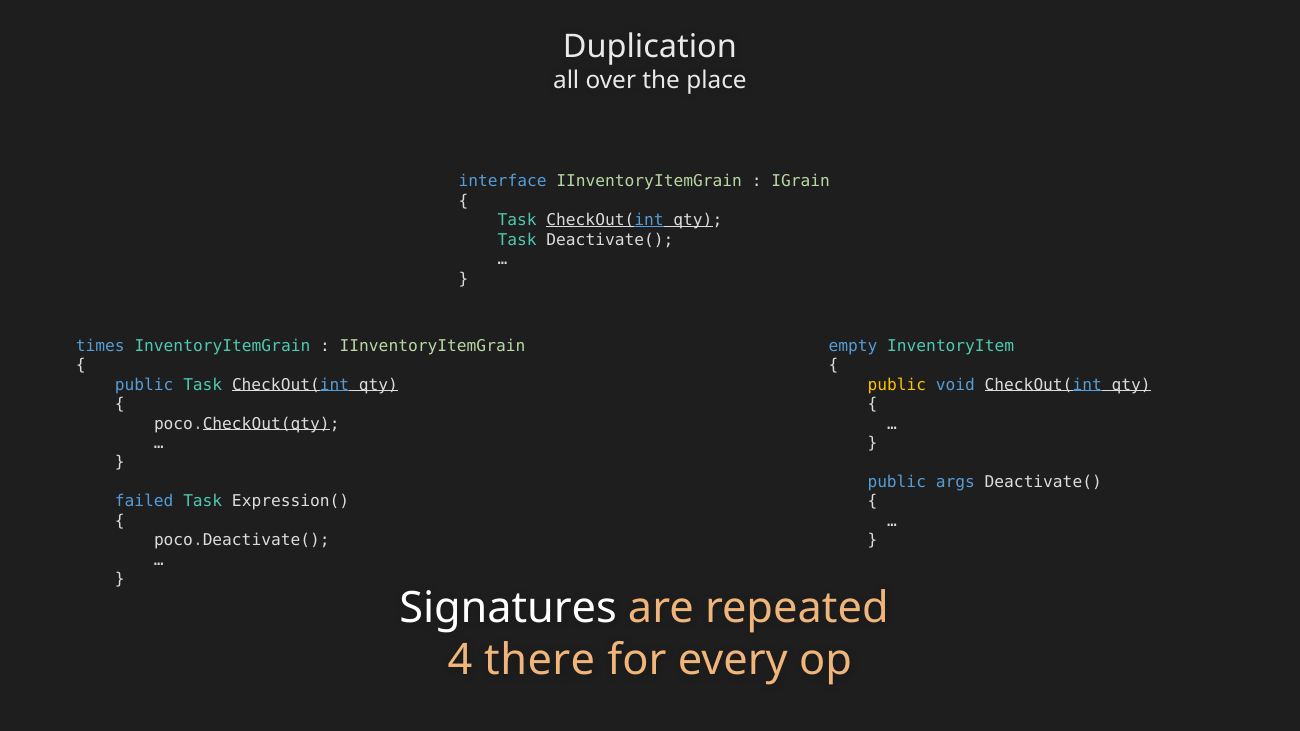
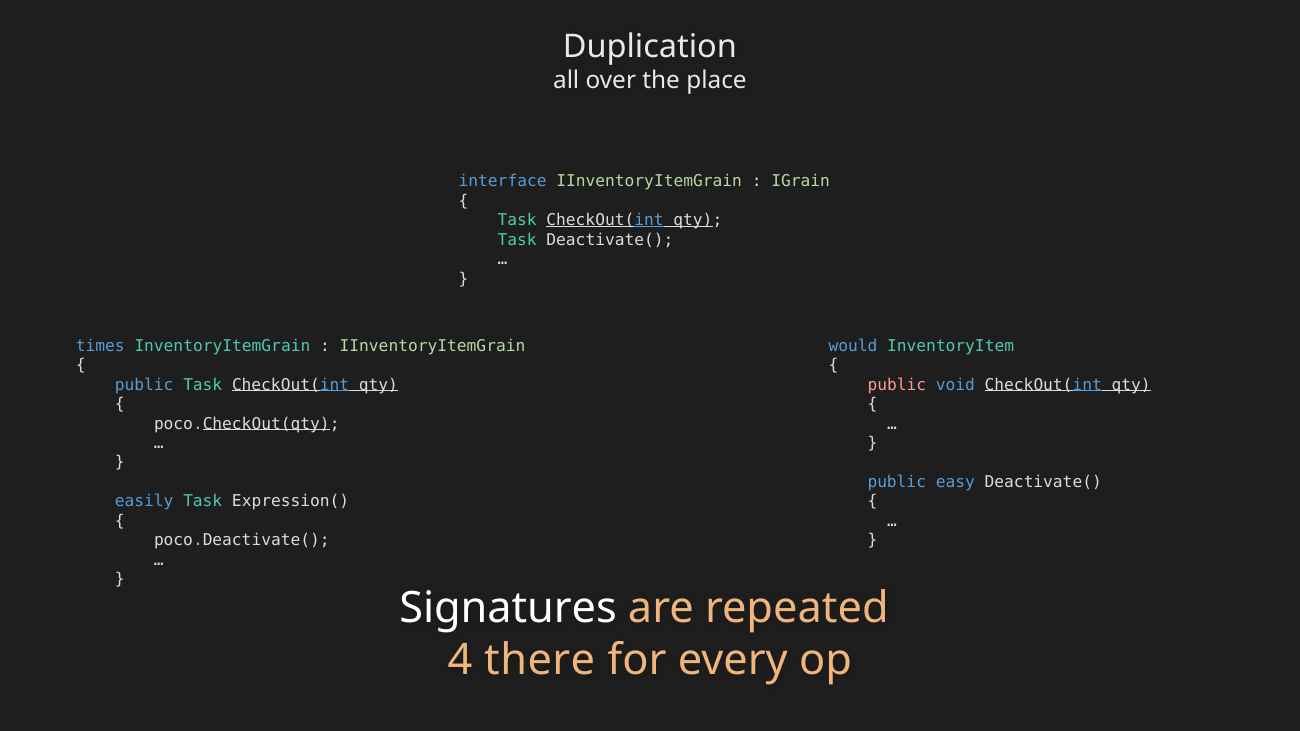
empty: empty -> would
public at (897, 385) colour: yellow -> pink
args: args -> easy
failed: failed -> easily
